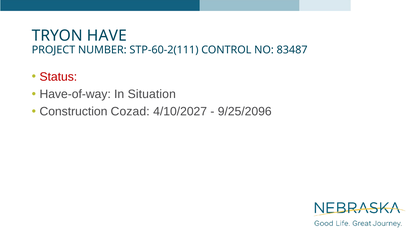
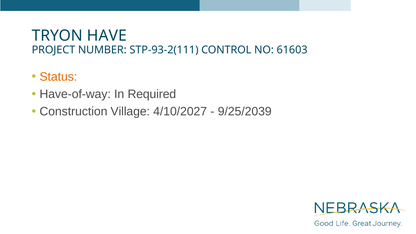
STP-60-2(111: STP-60-2(111 -> STP-93-2(111
83487: 83487 -> 61603
Status colour: red -> orange
Situation: Situation -> Required
Cozad: Cozad -> Village
9/25/2096: 9/25/2096 -> 9/25/2039
